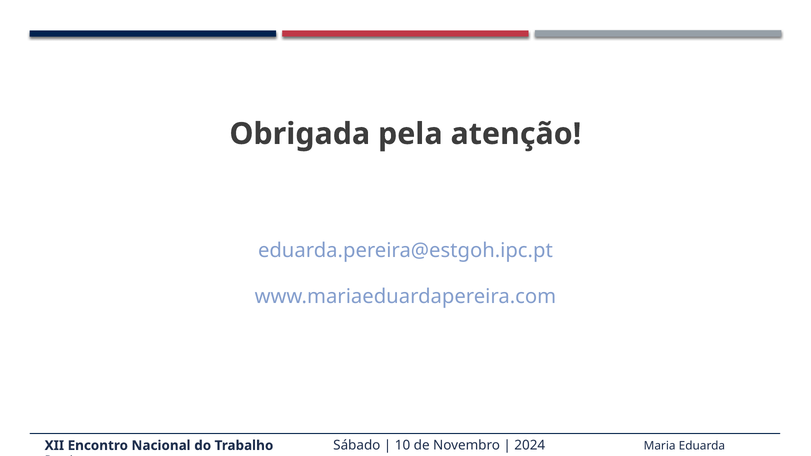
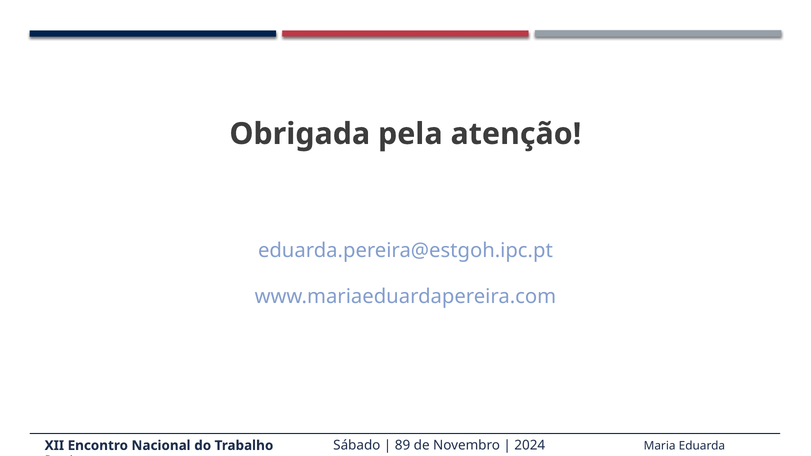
10: 10 -> 89
